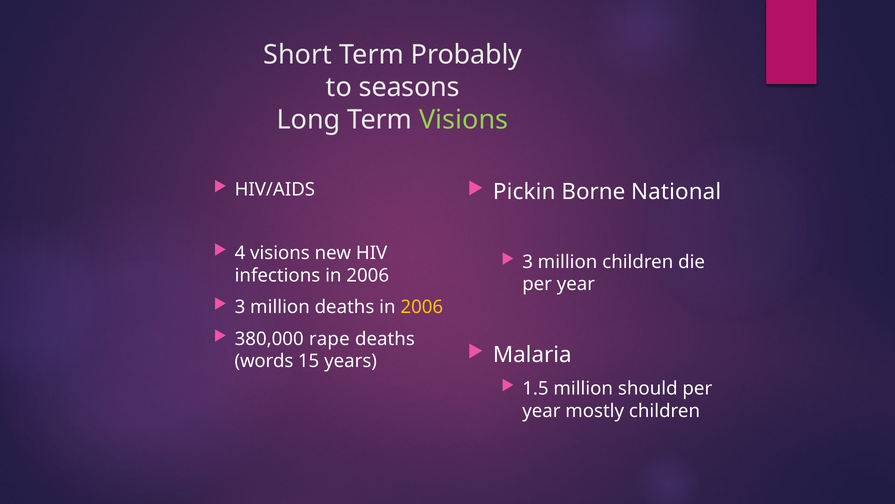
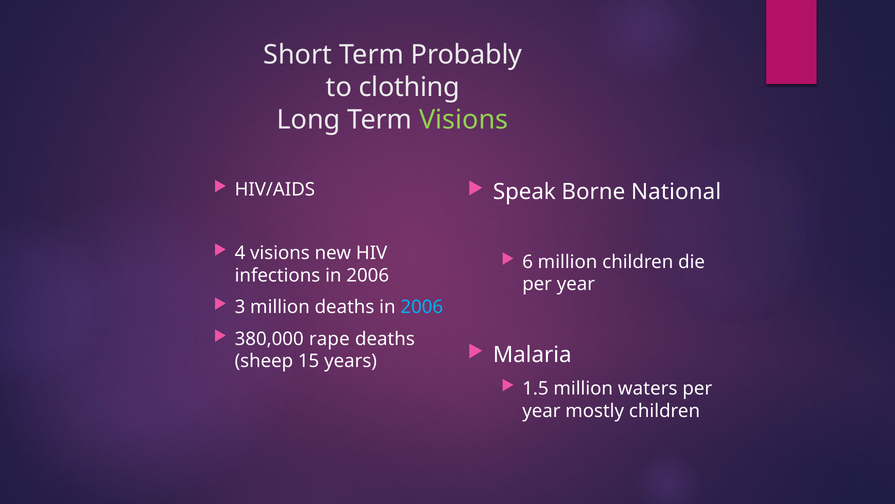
seasons: seasons -> clothing
Pickin: Pickin -> Speak
3 at (528, 262): 3 -> 6
2006 at (422, 307) colour: yellow -> light blue
words: words -> sheep
should: should -> waters
